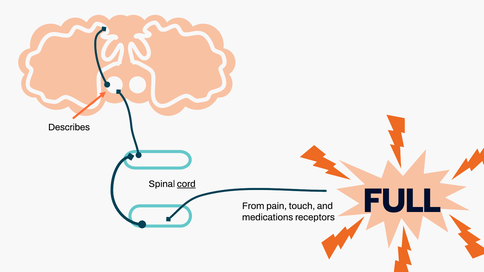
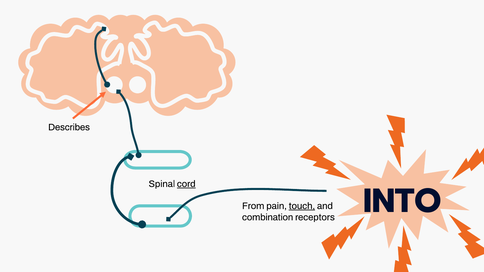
touch underline: none -> present
medications: medications -> combination
FULL: FULL -> INTO
